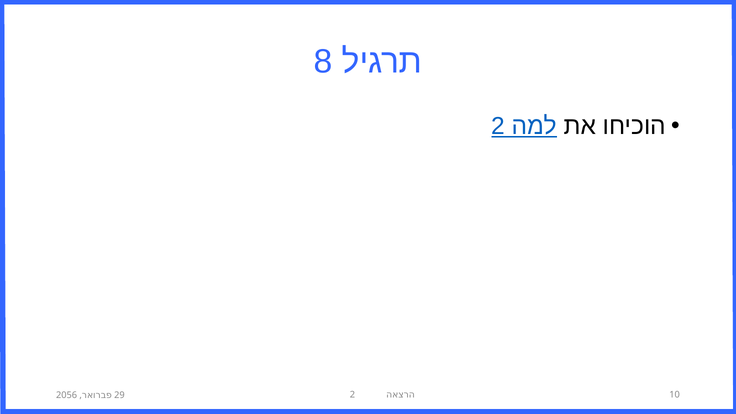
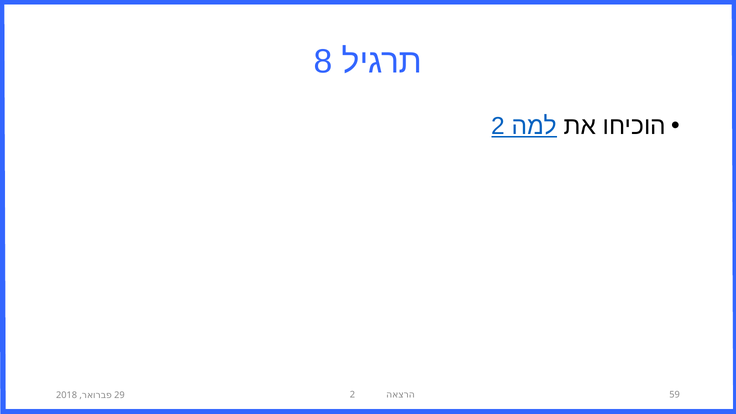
10: 10 -> 59
2056: 2056 -> 2018
